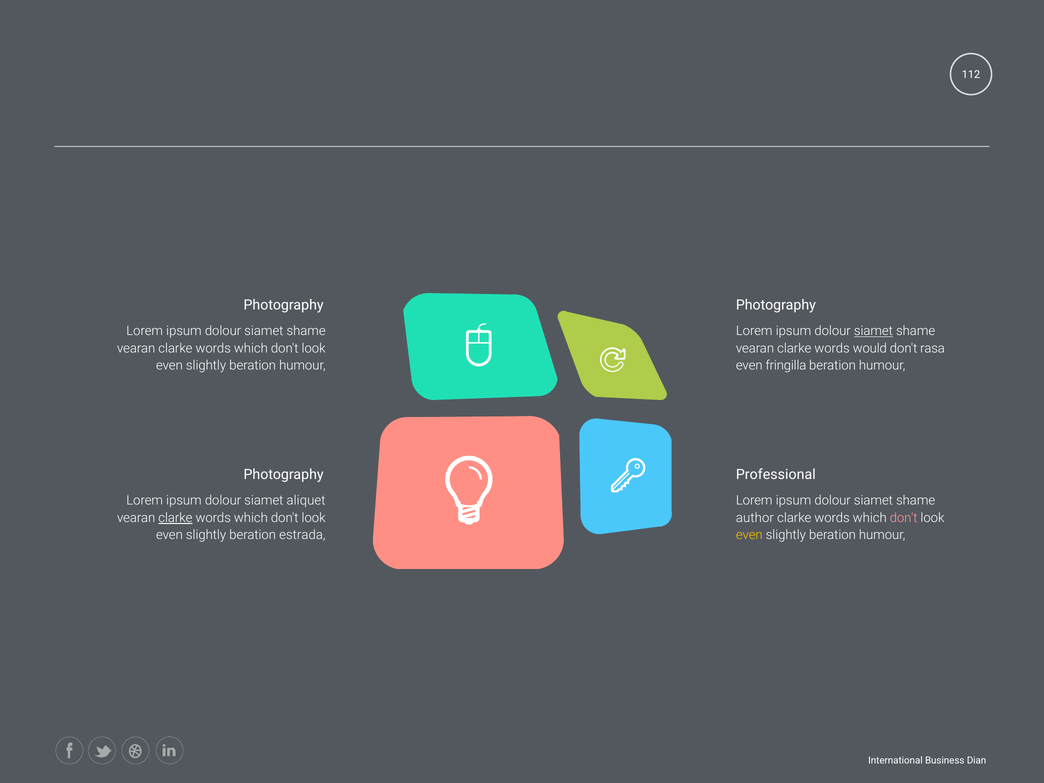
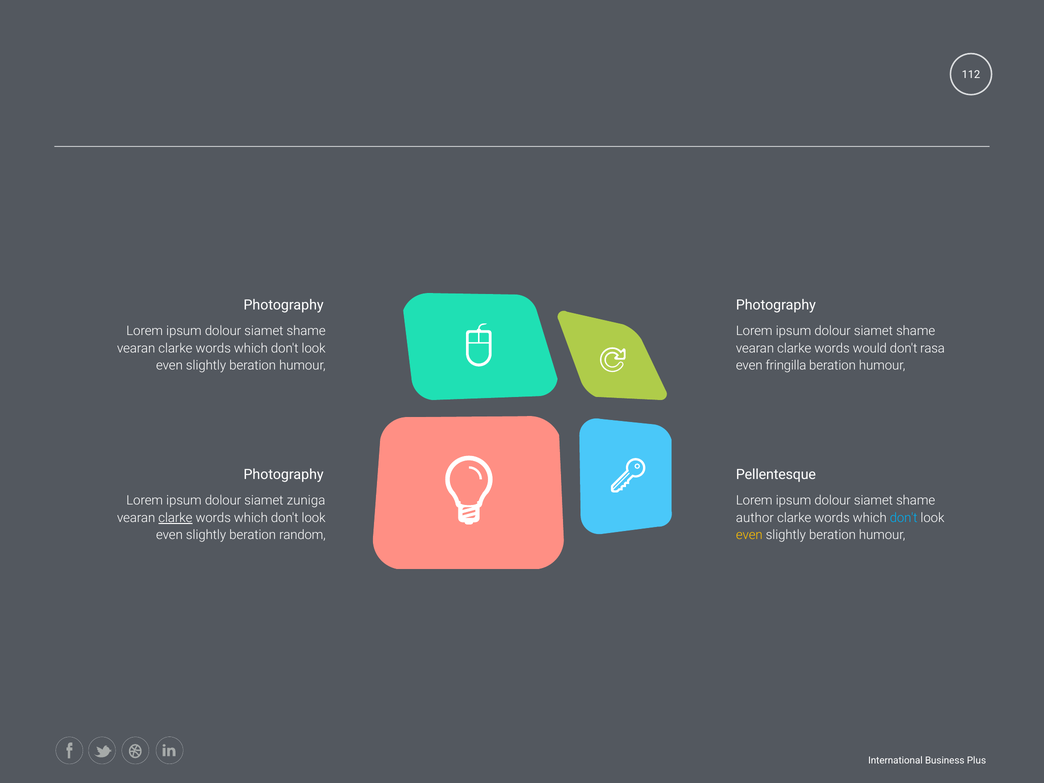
siamet at (873, 331) underline: present -> none
Professional: Professional -> Pellentesque
aliquet: aliquet -> zuniga
don't at (904, 518) colour: pink -> light blue
estrada: estrada -> random
Dian: Dian -> Plus
